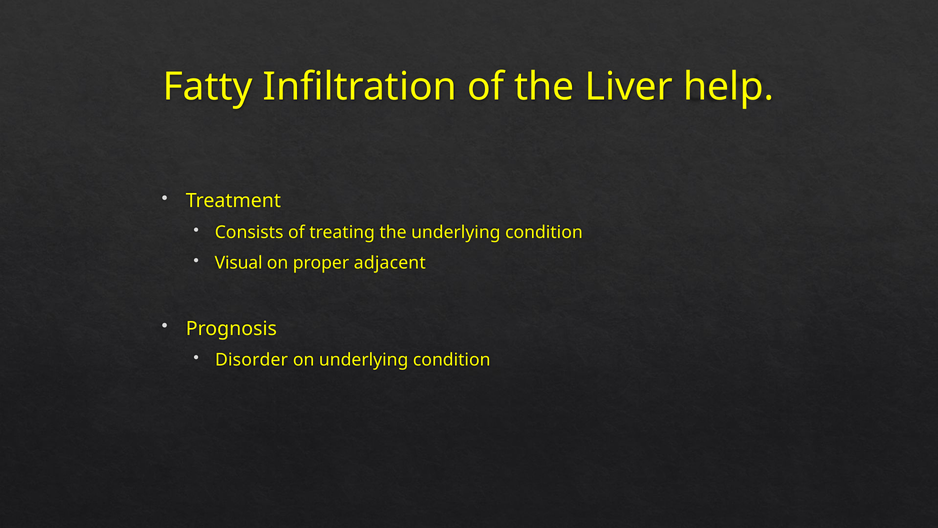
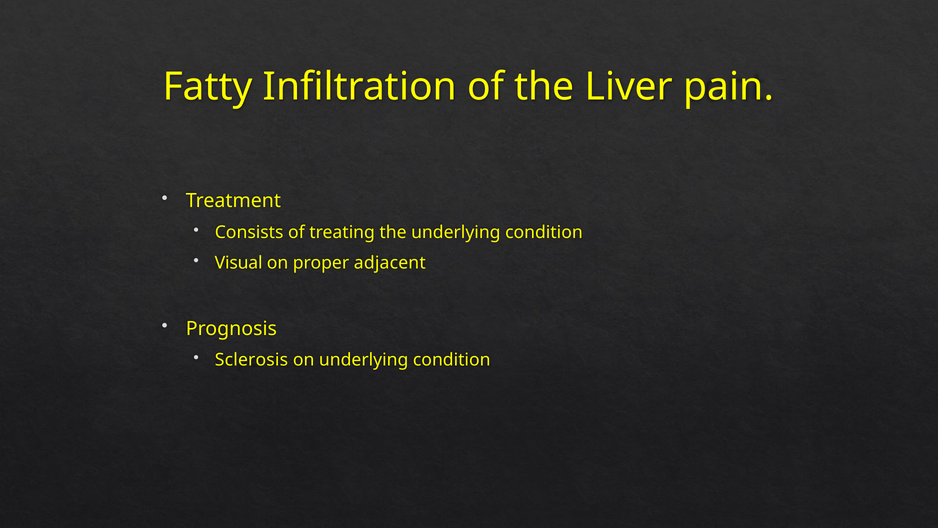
help: help -> pain
Disorder: Disorder -> Sclerosis
